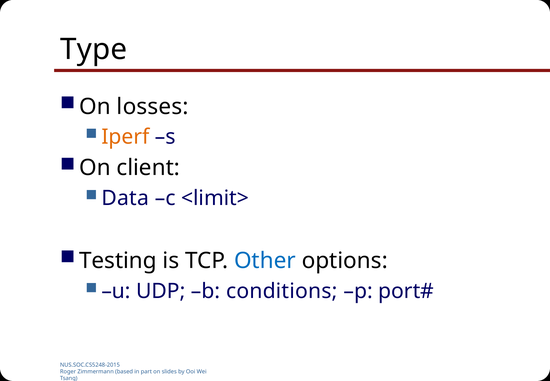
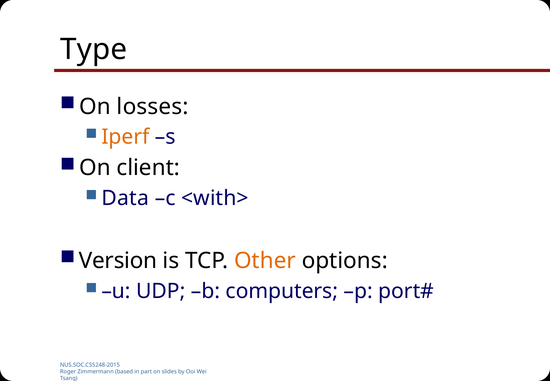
<limit>: <limit> -> <with>
Testing: Testing -> Version
Other colour: blue -> orange
conditions: conditions -> computers
